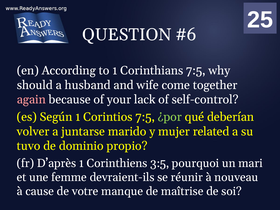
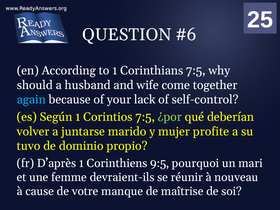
again colour: pink -> light blue
related: related -> profite
3:5: 3:5 -> 9:5
